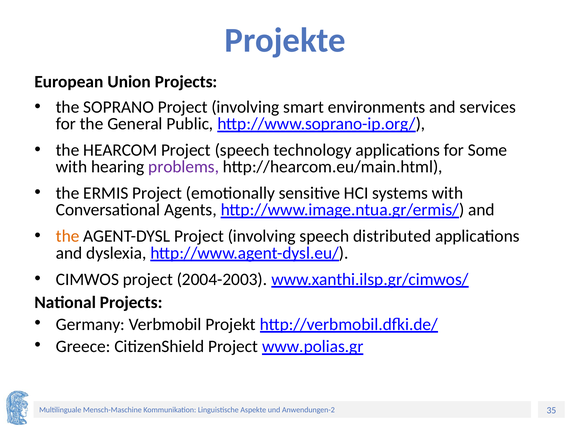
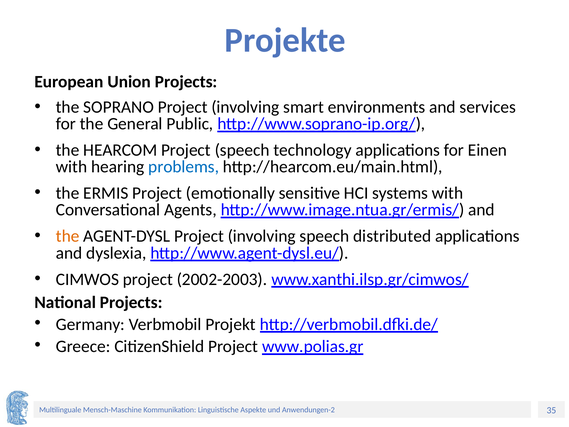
Some: Some -> Einen
problems colour: purple -> blue
2004-2003: 2004-2003 -> 2002-2003
